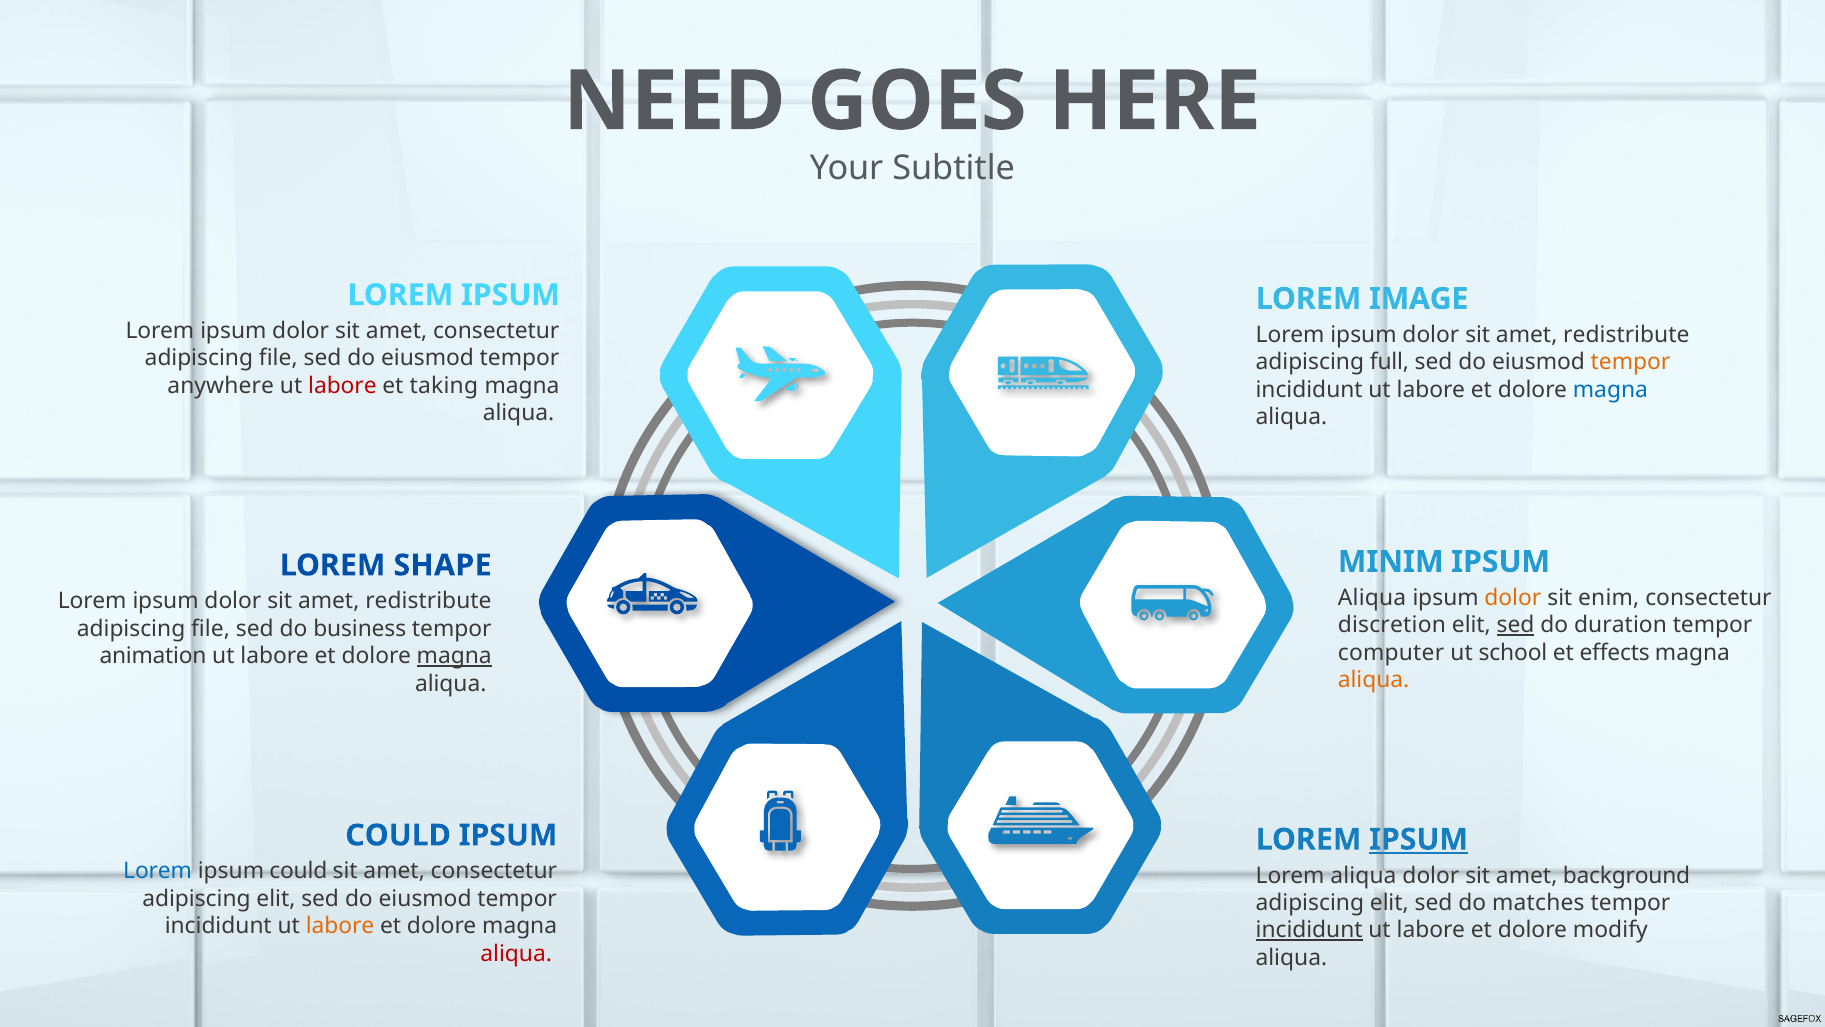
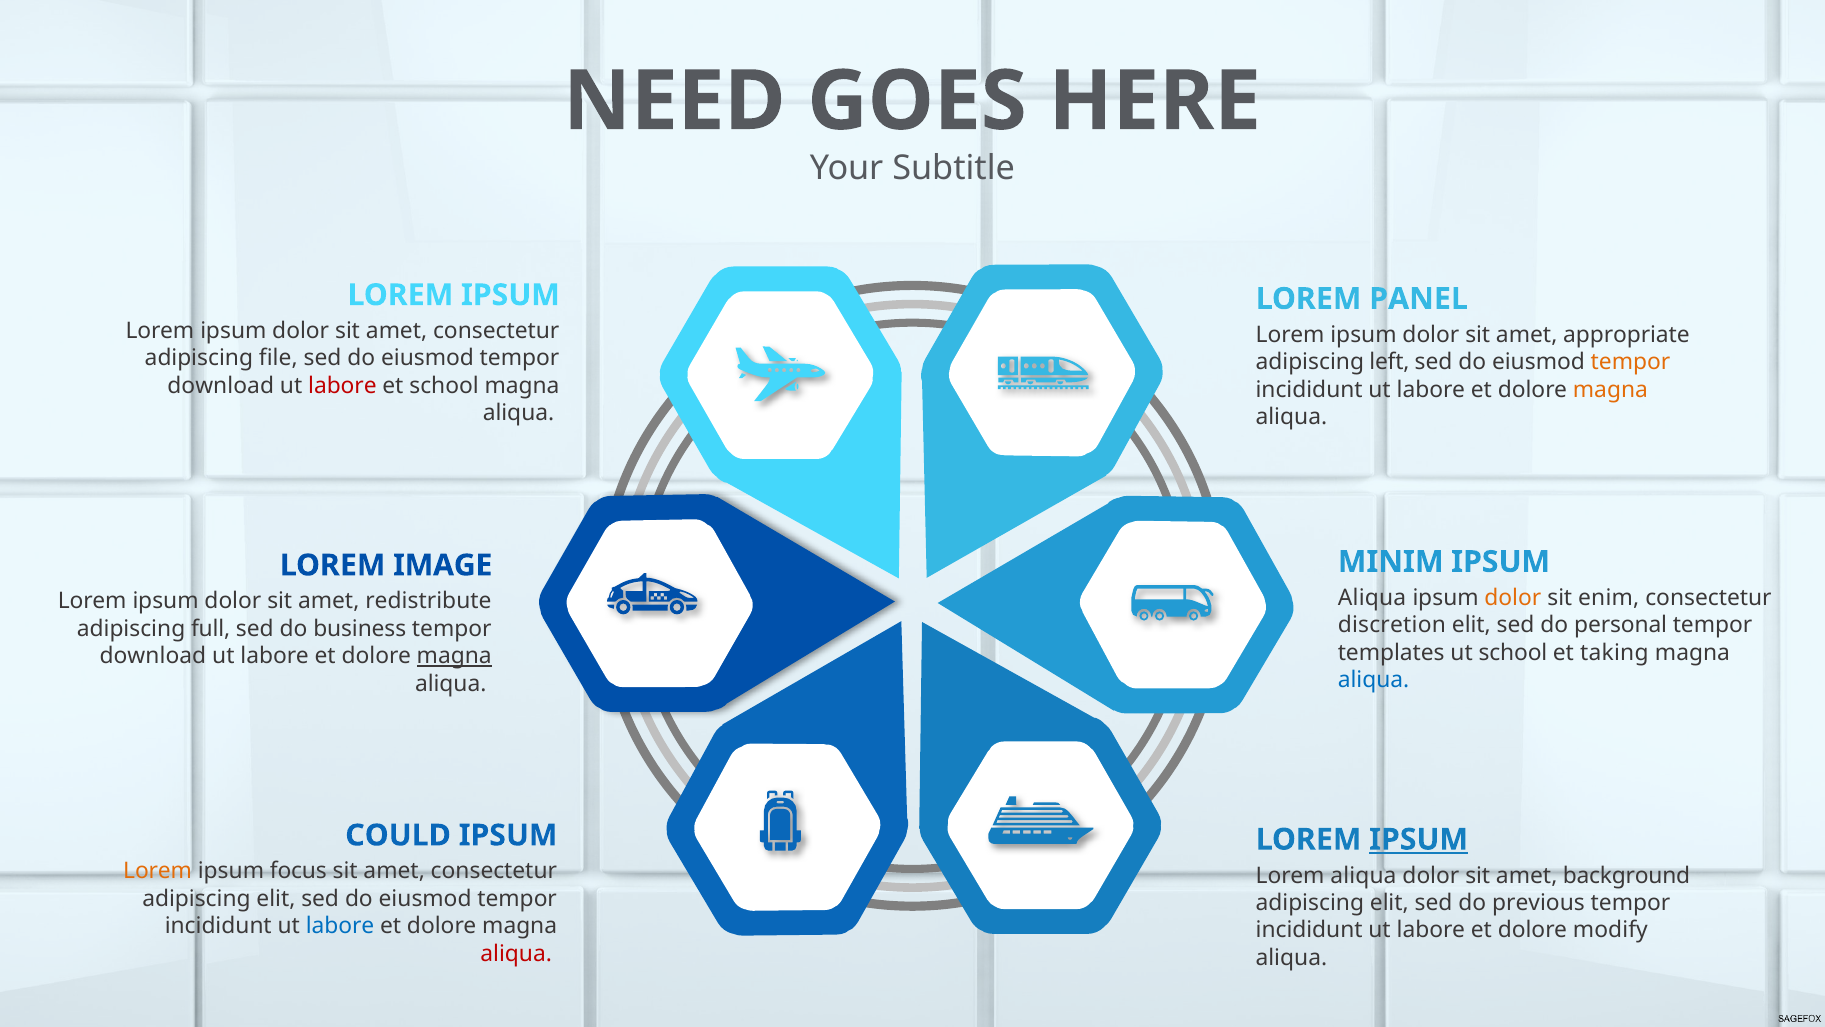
IMAGE: IMAGE -> PANEL
redistribute at (1626, 335): redistribute -> appropriate
full: full -> left
anywhere at (221, 386): anywhere -> download
et taking: taking -> school
magna at (1610, 389) colour: blue -> orange
SHAPE: SHAPE -> IMAGE
sed at (1516, 625) underline: present -> none
duration: duration -> personal
file at (210, 628): file -> full
computer: computer -> templates
effects: effects -> taking
animation at (153, 656): animation -> download
aliqua at (1374, 680) colour: orange -> blue
Lorem at (158, 871) colour: blue -> orange
ipsum could: could -> focus
matches: matches -> previous
labore at (340, 926) colour: orange -> blue
incididunt at (1309, 930) underline: present -> none
